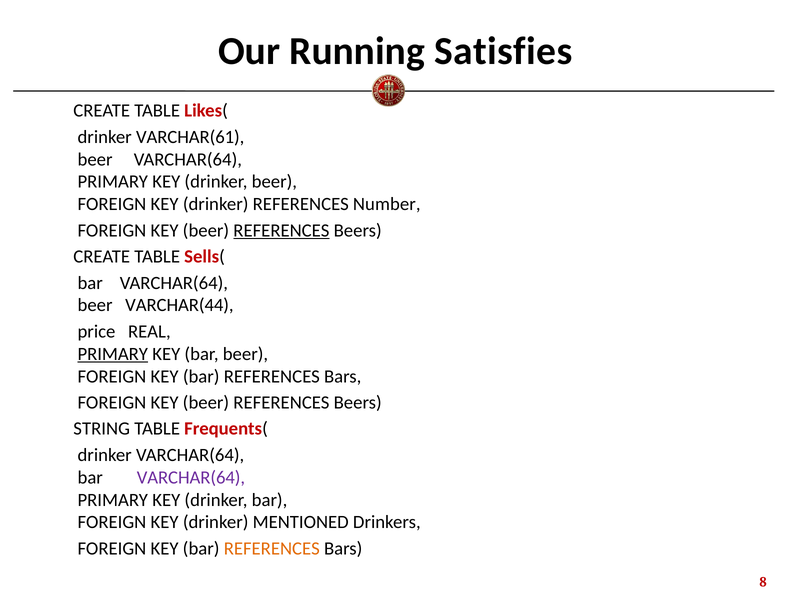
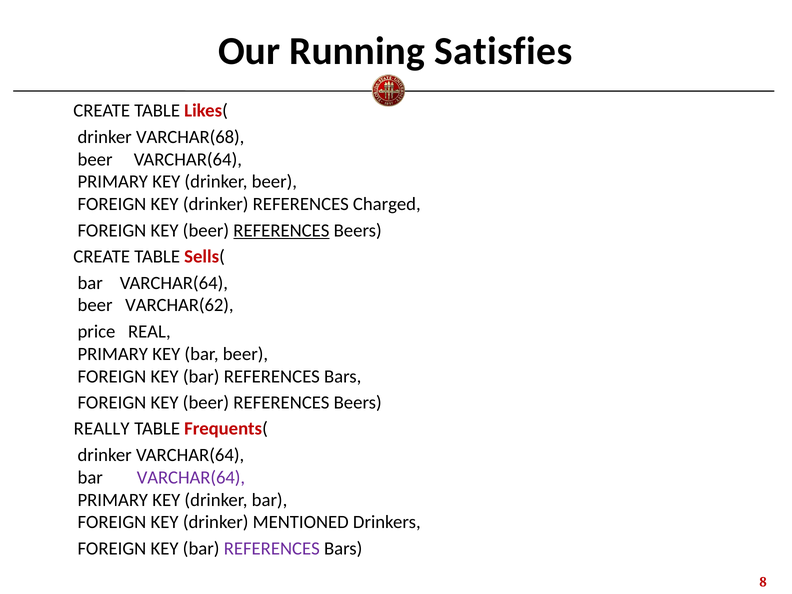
VARCHAR(61: VARCHAR(61 -> VARCHAR(68
Number: Number -> Charged
VARCHAR(44: VARCHAR(44 -> VARCHAR(62
PRIMARY at (113, 354) underline: present -> none
STRING: STRING -> REALLY
REFERENCES at (272, 549) colour: orange -> purple
